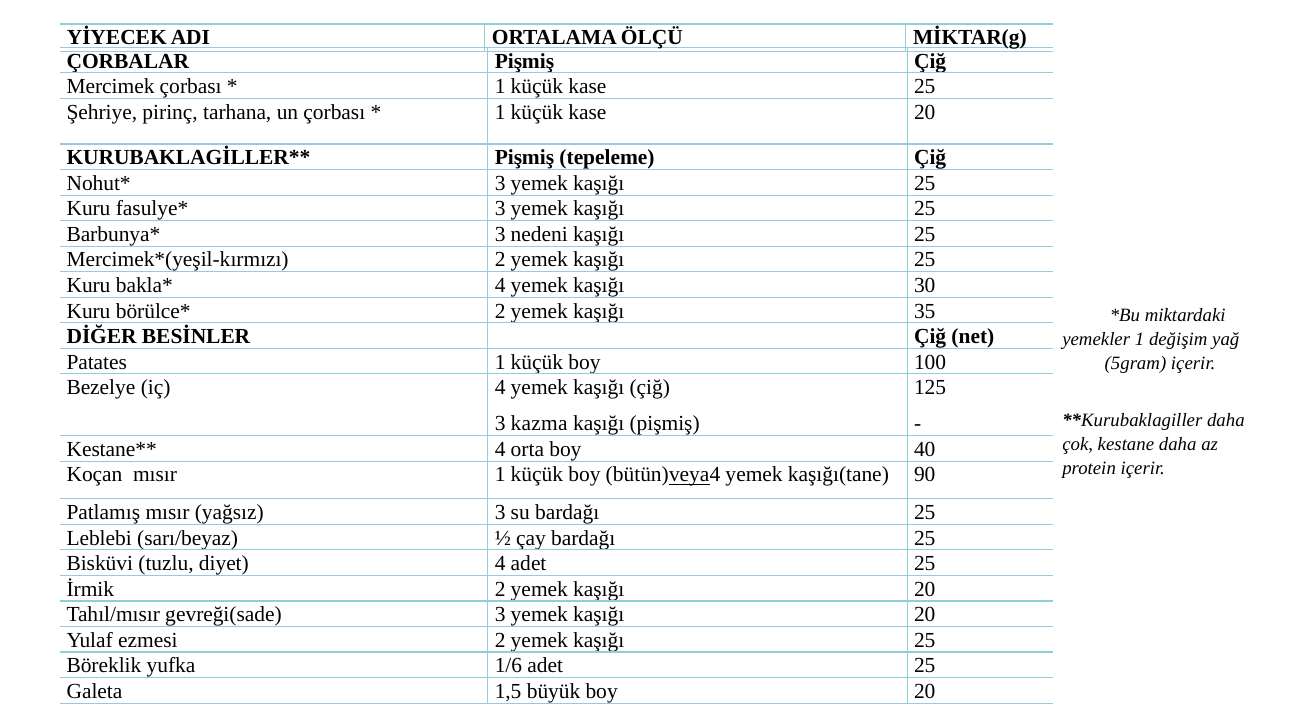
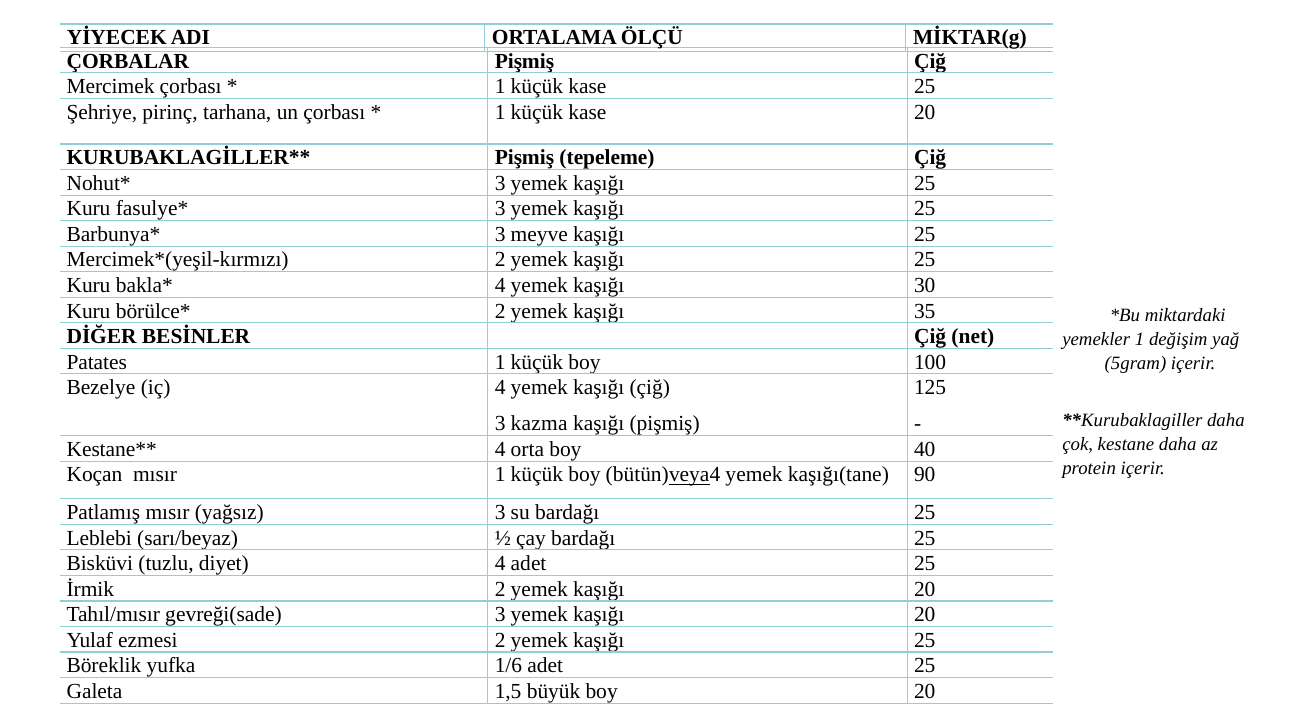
nedeni: nedeni -> meyve
